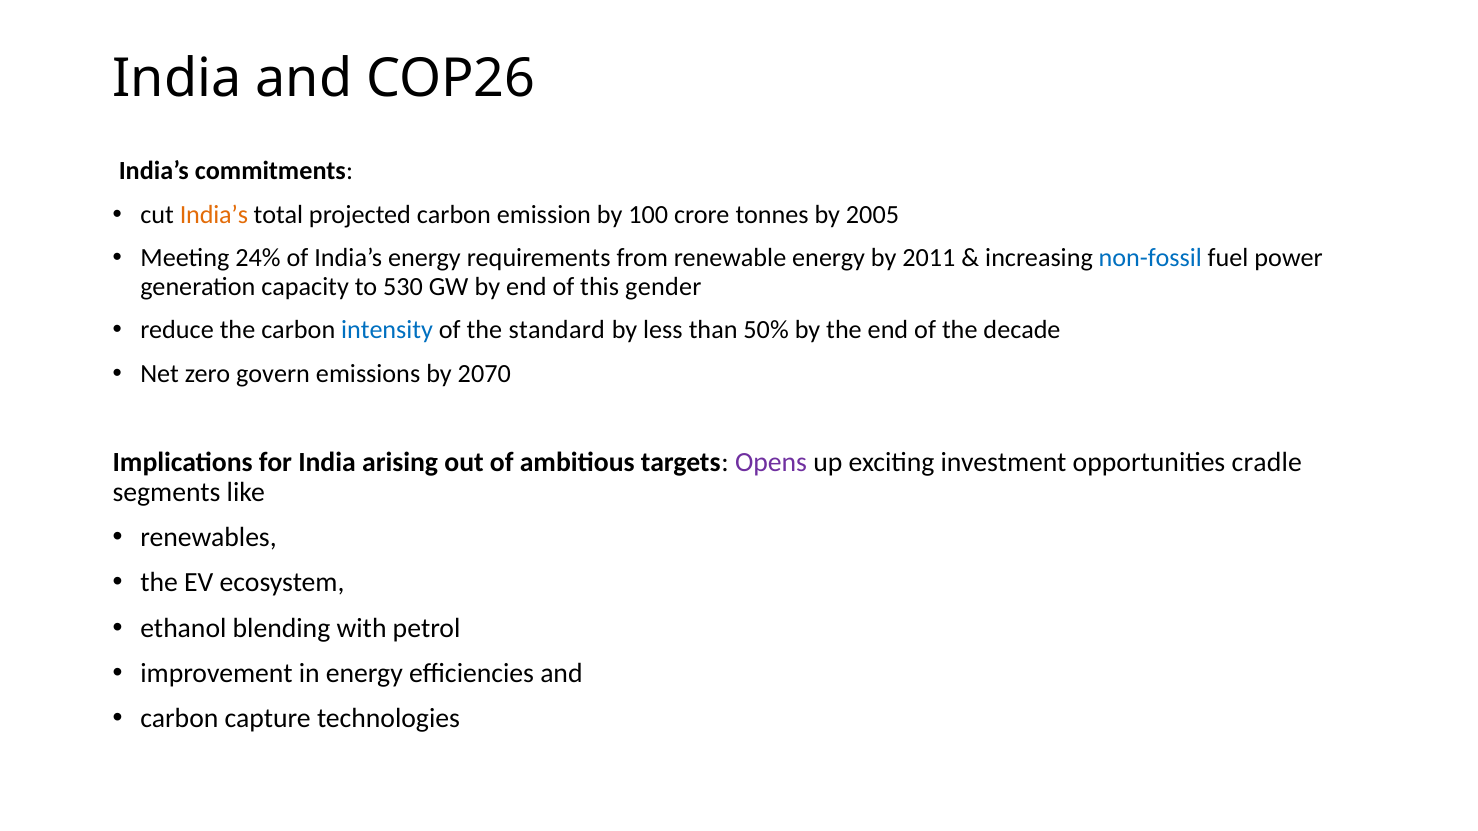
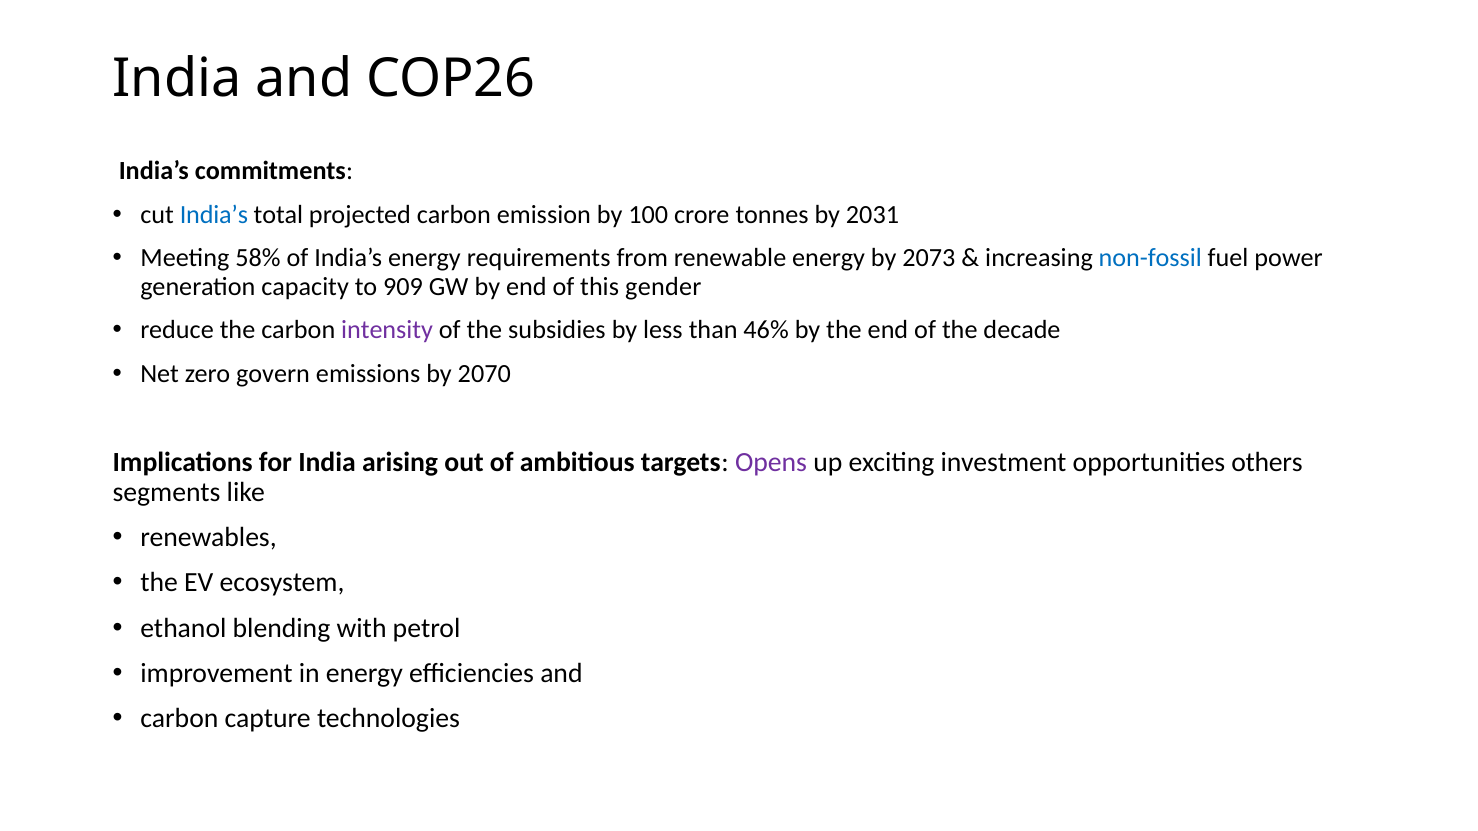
India’s at (214, 215) colour: orange -> blue
2005: 2005 -> 2031
24%: 24% -> 58%
2011: 2011 -> 2073
530: 530 -> 909
intensity colour: blue -> purple
standard: standard -> subsidies
50%: 50% -> 46%
cradle: cradle -> others
